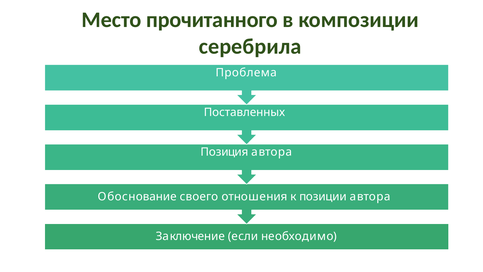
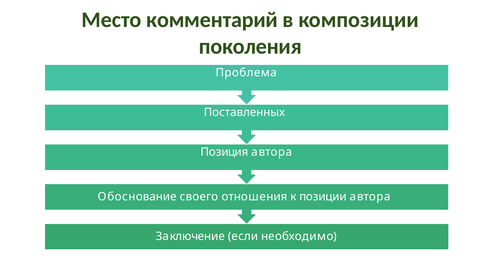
прочитанного: прочитанного -> комментарий
серебрила: серебрила -> поколения
